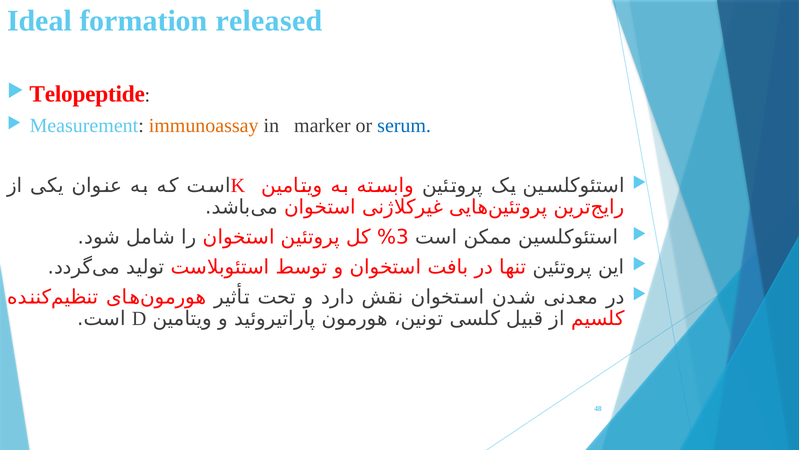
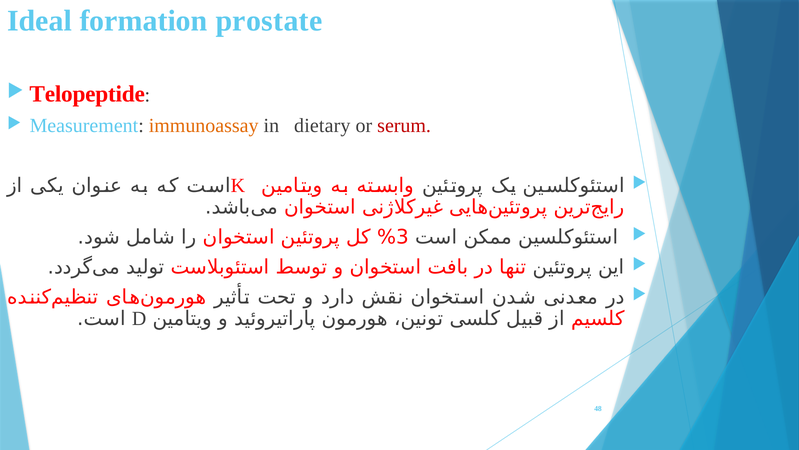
released: released -> prostate
marker: marker -> dietary
serum colour: blue -> red
